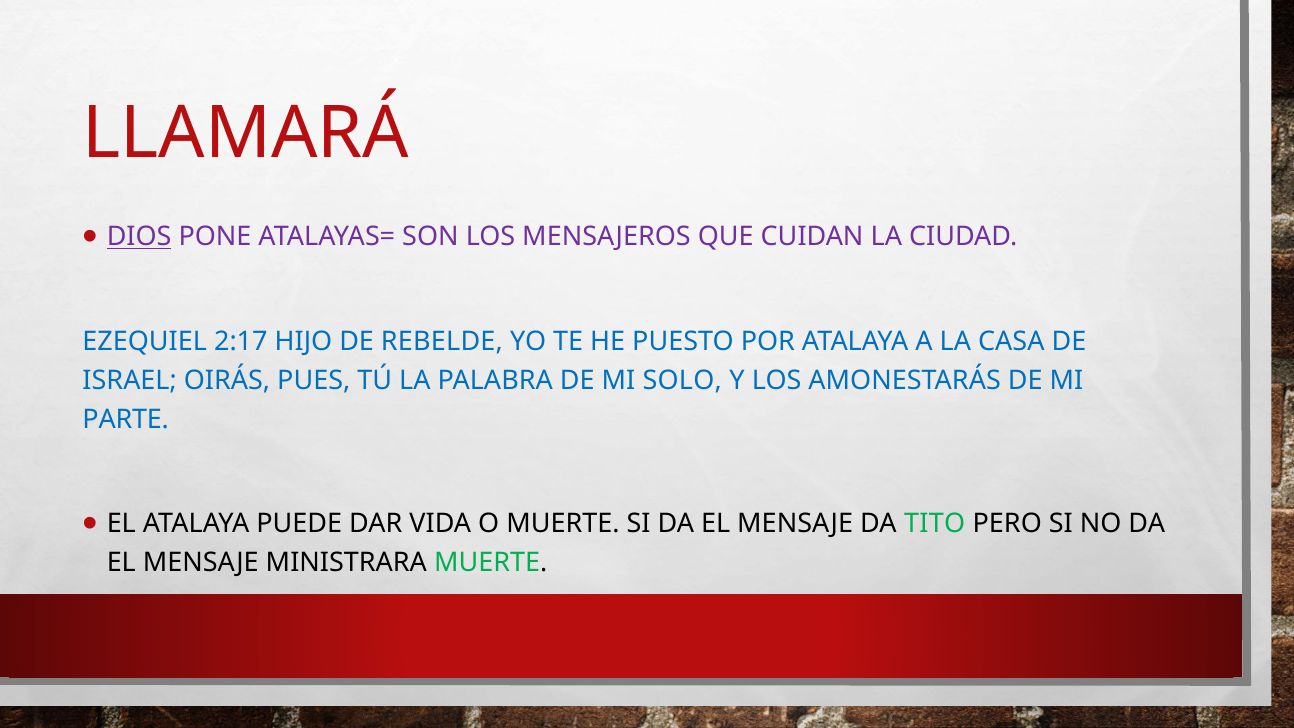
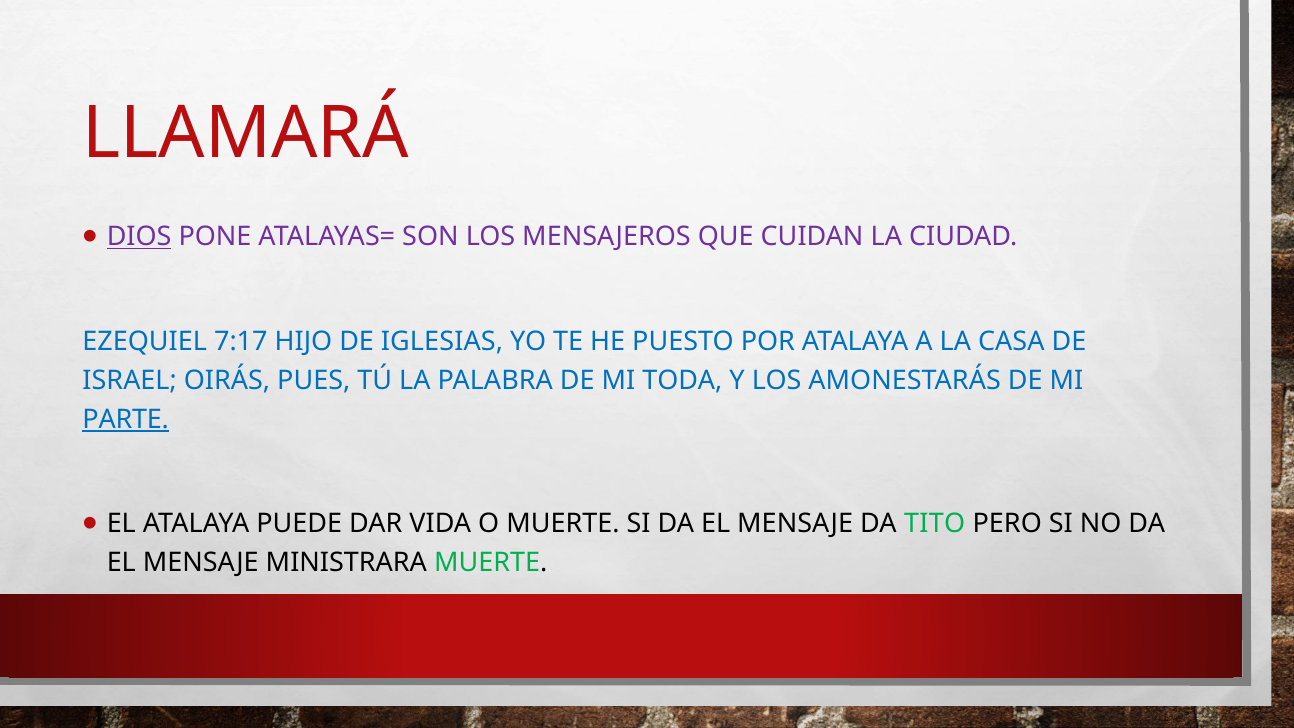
2:17: 2:17 -> 7:17
REBELDE: REBELDE -> IGLESIAS
SOLO: SOLO -> TODA
PARTE underline: none -> present
